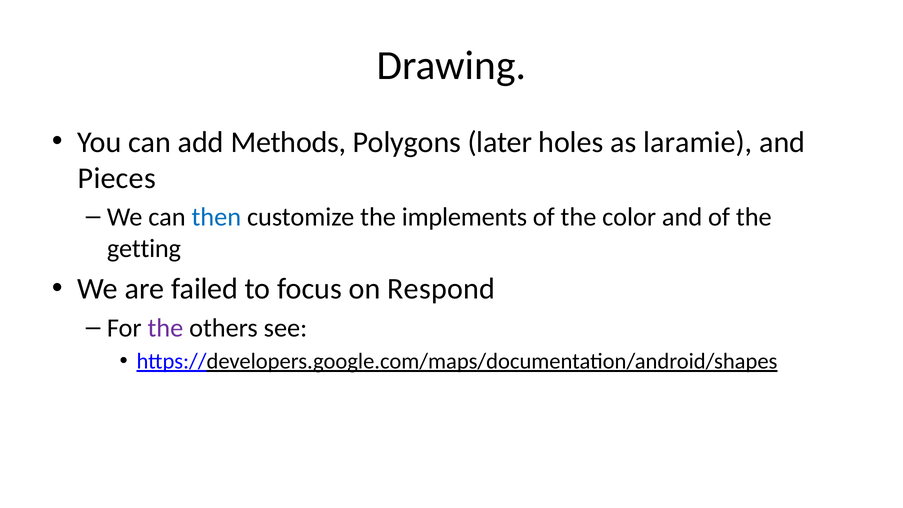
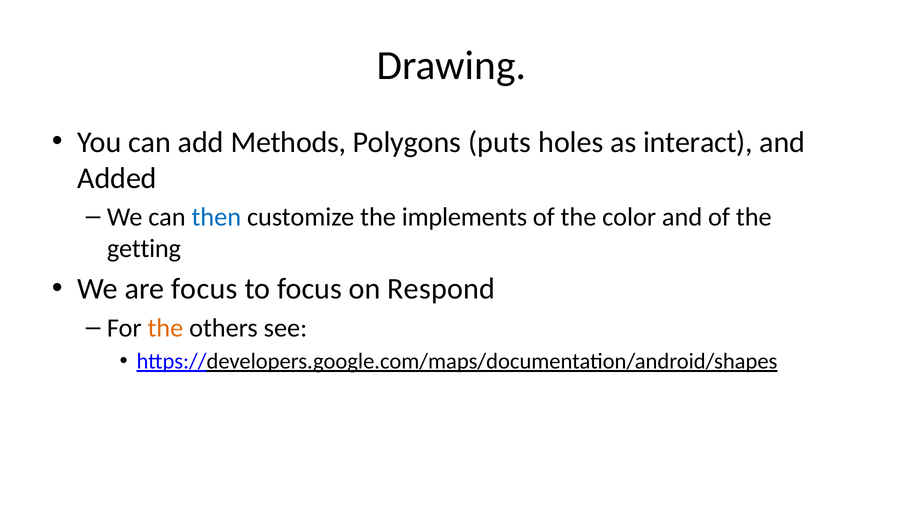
later: later -> puts
laramie: laramie -> interact
Pieces: Pieces -> Added
are failed: failed -> focus
the at (165, 328) colour: purple -> orange
